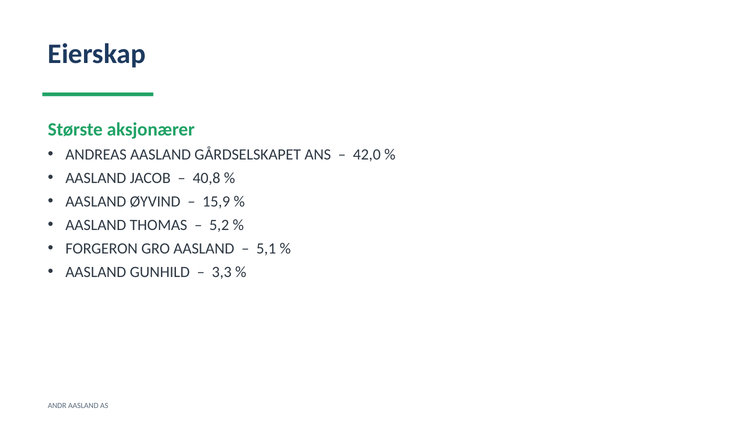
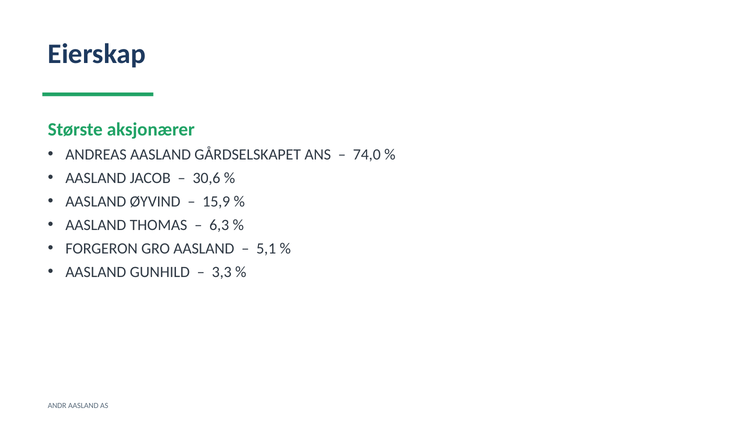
42,0: 42,0 -> 74,0
40,8: 40,8 -> 30,6
5,2: 5,2 -> 6,3
